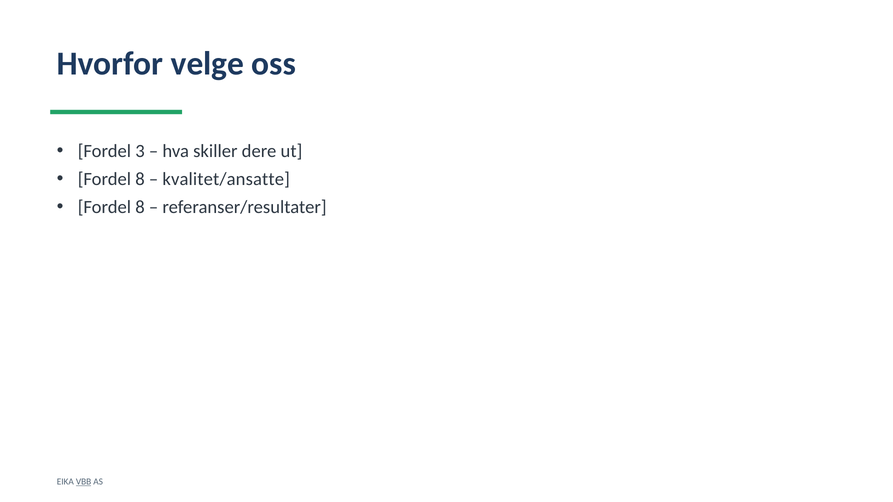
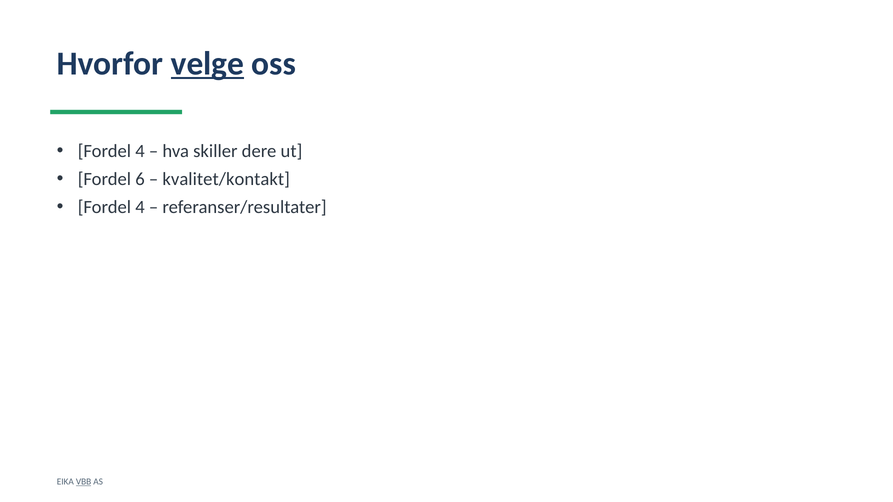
velge underline: none -> present
3 at (140, 151): 3 -> 4
8 at (140, 179): 8 -> 6
kvalitet/ansatte: kvalitet/ansatte -> kvalitet/kontakt
8 at (140, 207): 8 -> 4
